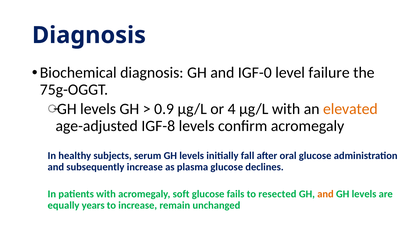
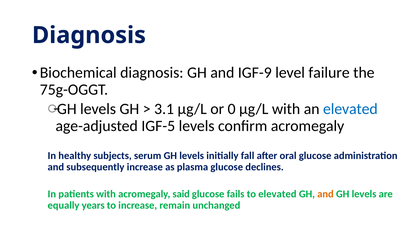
IGF-0: IGF-0 -> IGF-9
0.9: 0.9 -> 3.1
4: 4 -> 0
elevated at (350, 109) colour: orange -> blue
IGF-8: IGF-8 -> IGF-5
soft: soft -> said
to resected: resected -> elevated
